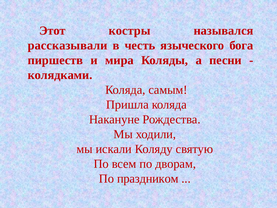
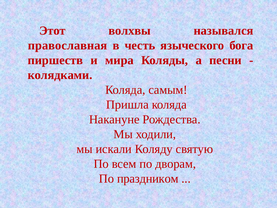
костры: костры -> волхвы
рассказывали: рассказывали -> православная
